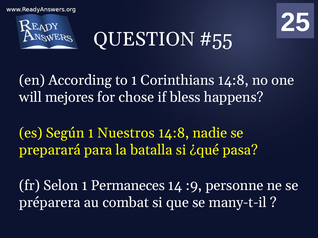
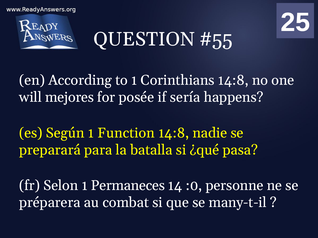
chose: chose -> posée
bless: bless -> sería
Nuestros: Nuestros -> Function
:9: :9 -> :0
